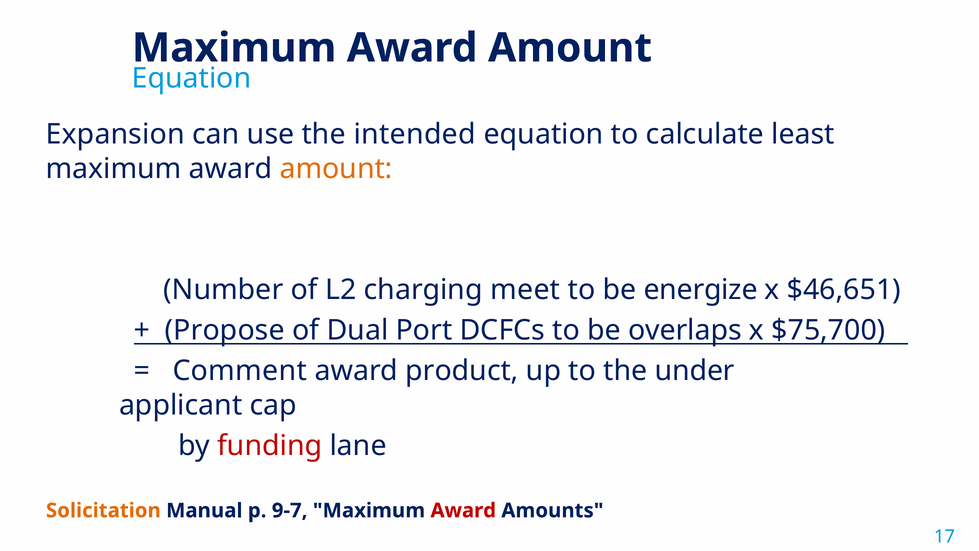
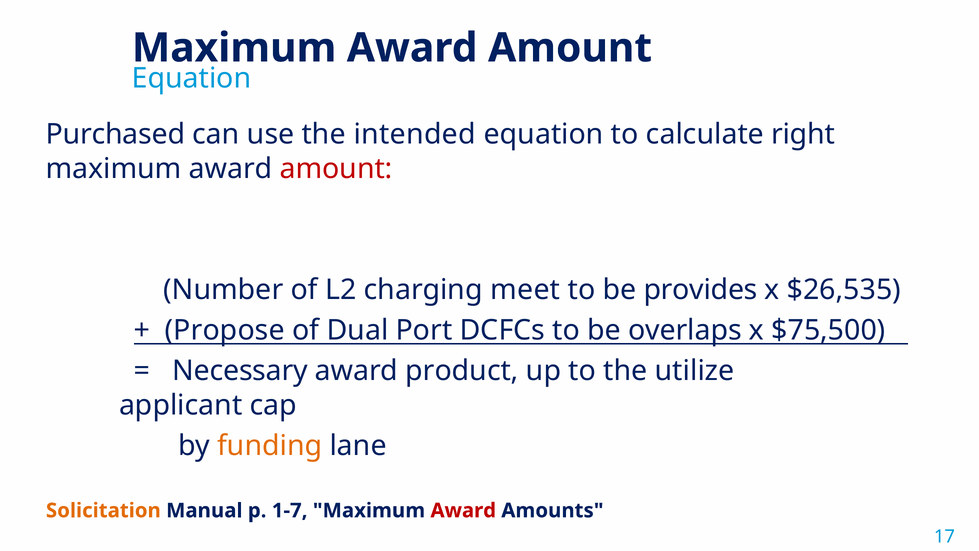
Expansion: Expansion -> Purchased
least: least -> right
amount at (336, 169) colour: orange -> red
energize: energize -> provides
$46,651: $46,651 -> $26,535
$75,700: $75,700 -> $75,500
Comment: Comment -> Necessary
under: under -> utilize
funding colour: red -> orange
9-7: 9-7 -> 1-7
